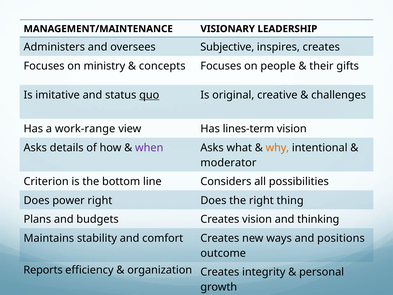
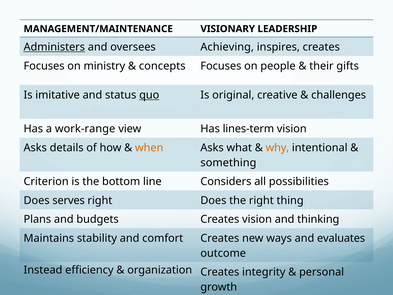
Administers underline: none -> present
Subjective: Subjective -> Achieving
when colour: purple -> orange
moderator: moderator -> something
power: power -> serves
positions: positions -> evaluates
Reports: Reports -> Instead
